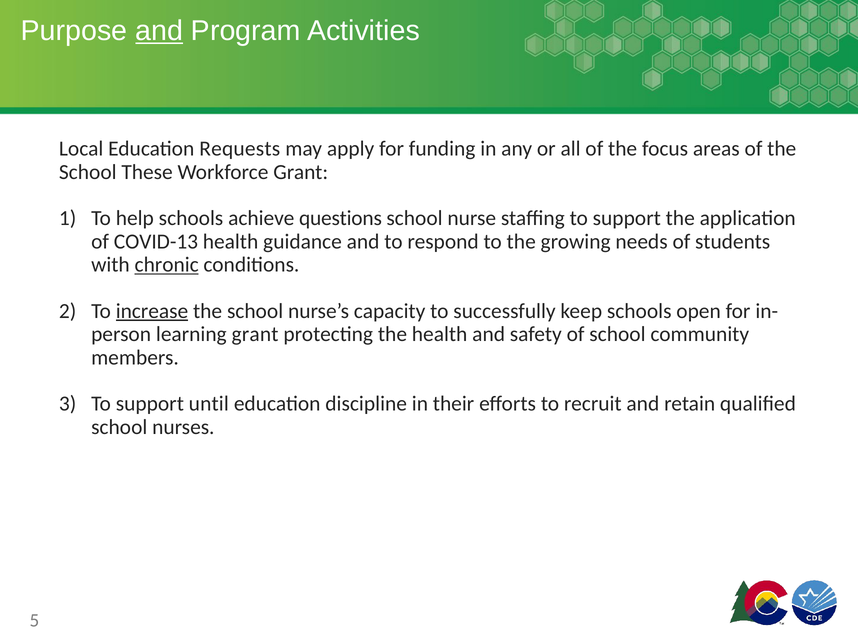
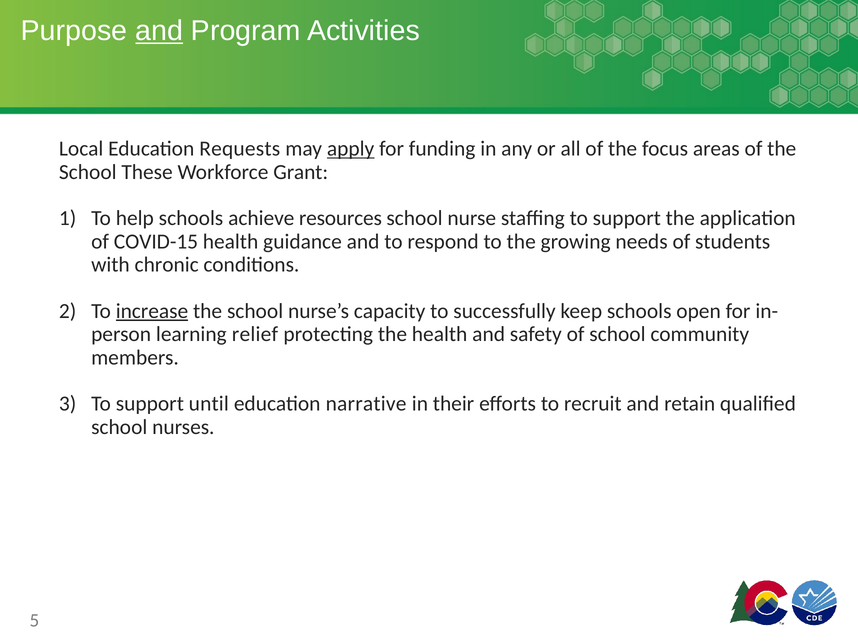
apply underline: none -> present
questions: questions -> resources
COVID-13: COVID-13 -> COVID-15
chronic underline: present -> none
learning grant: grant -> relief
discipline: discipline -> narrative
